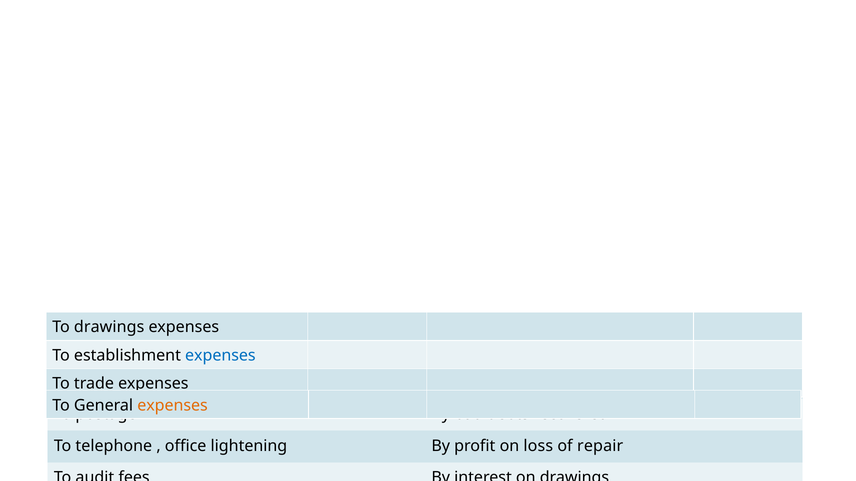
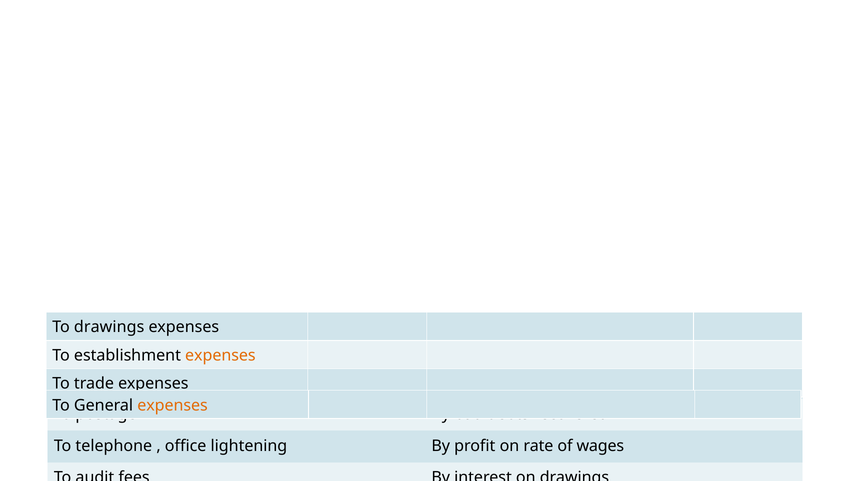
expenses at (220, 356) colour: blue -> orange
on loss: loss -> rate
of repair: repair -> wages
